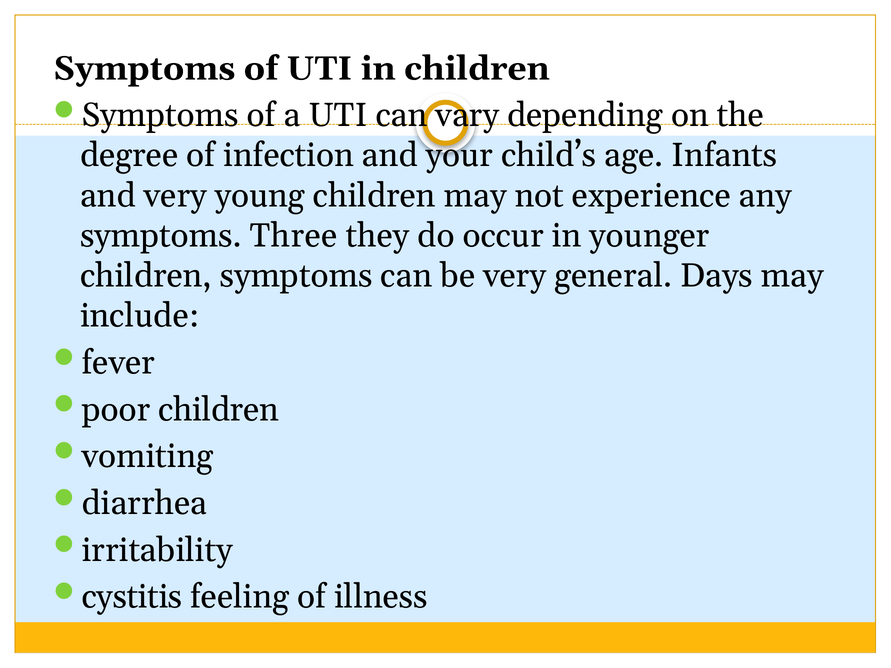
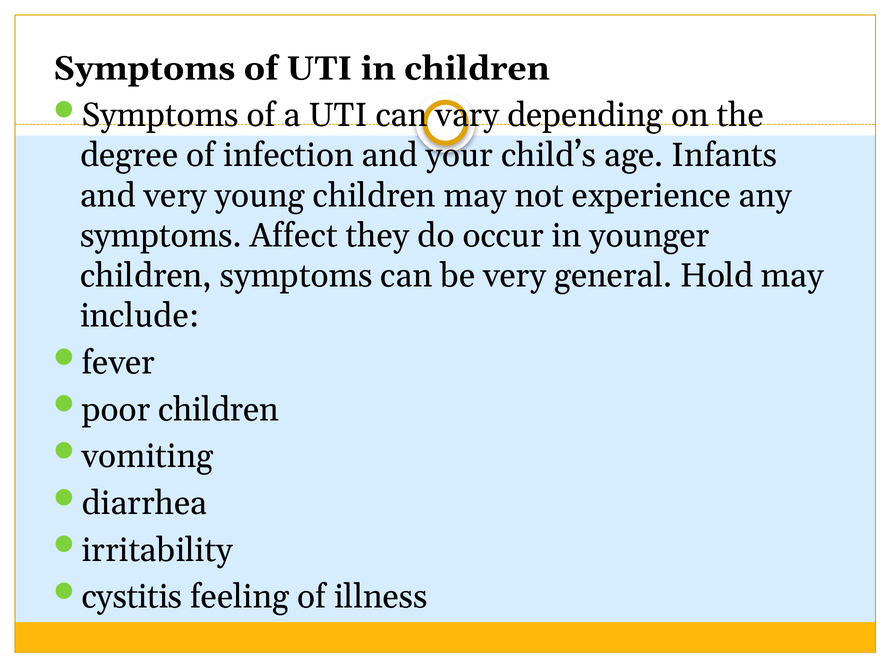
Three: Three -> Affect
Days: Days -> Hold
